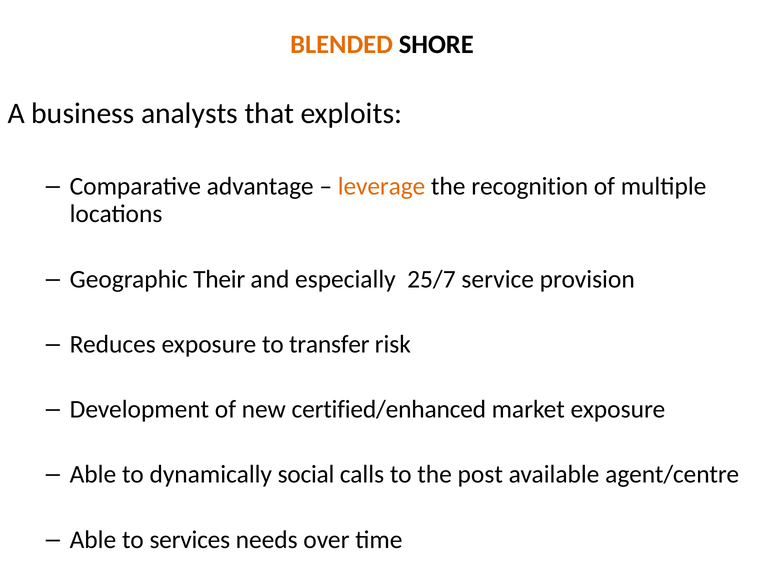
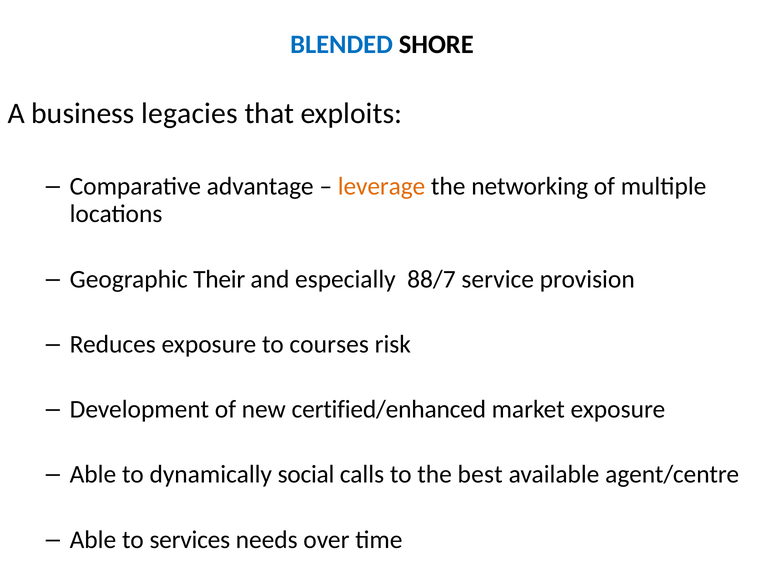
BLENDED colour: orange -> blue
analysts: analysts -> legacies
recognition: recognition -> networking
25/7: 25/7 -> 88/7
transfer: transfer -> courses
post: post -> best
